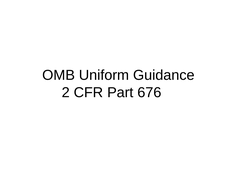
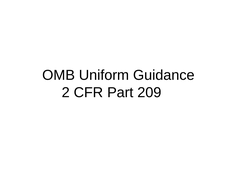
676: 676 -> 209
